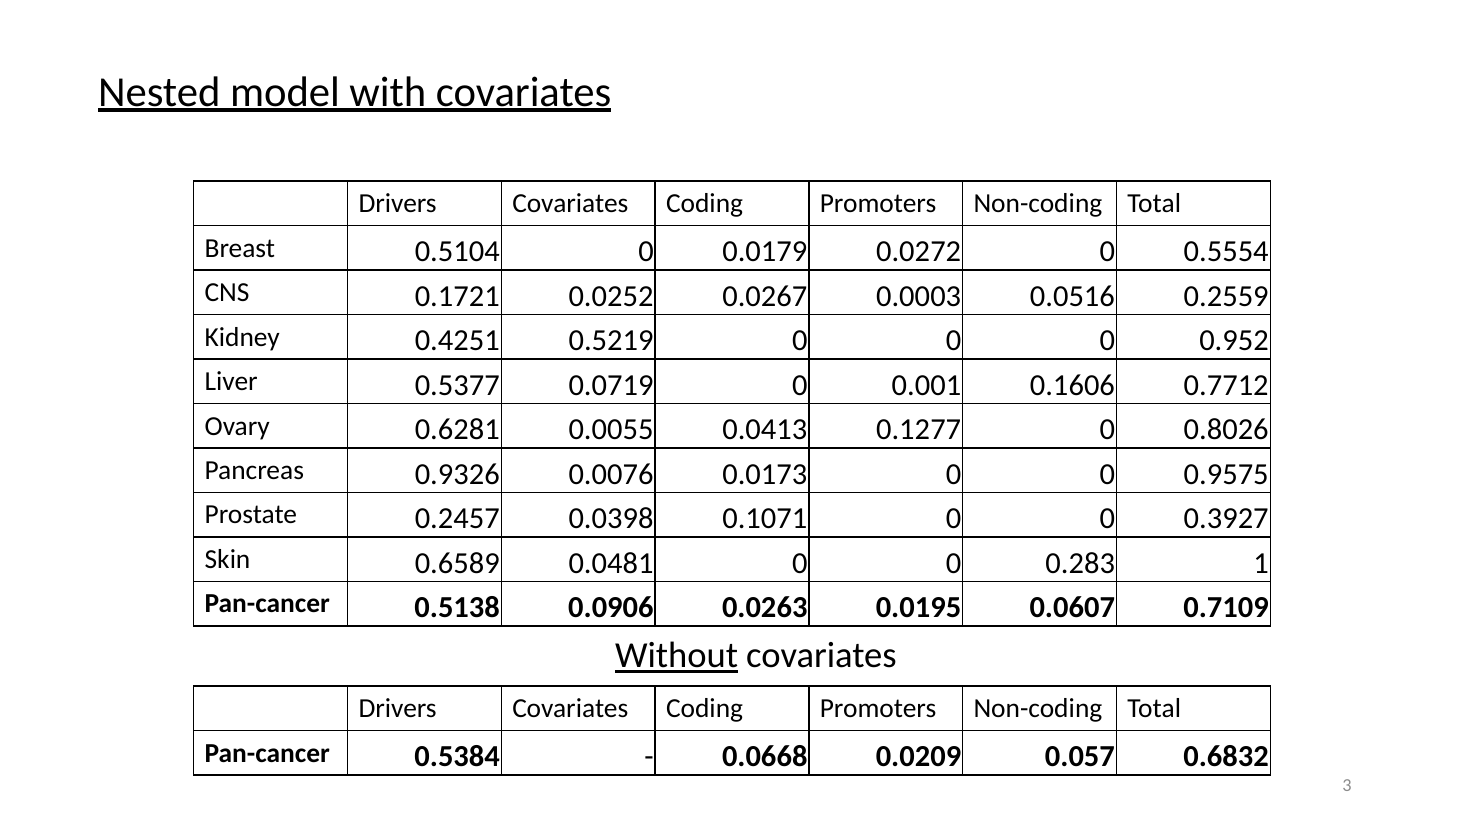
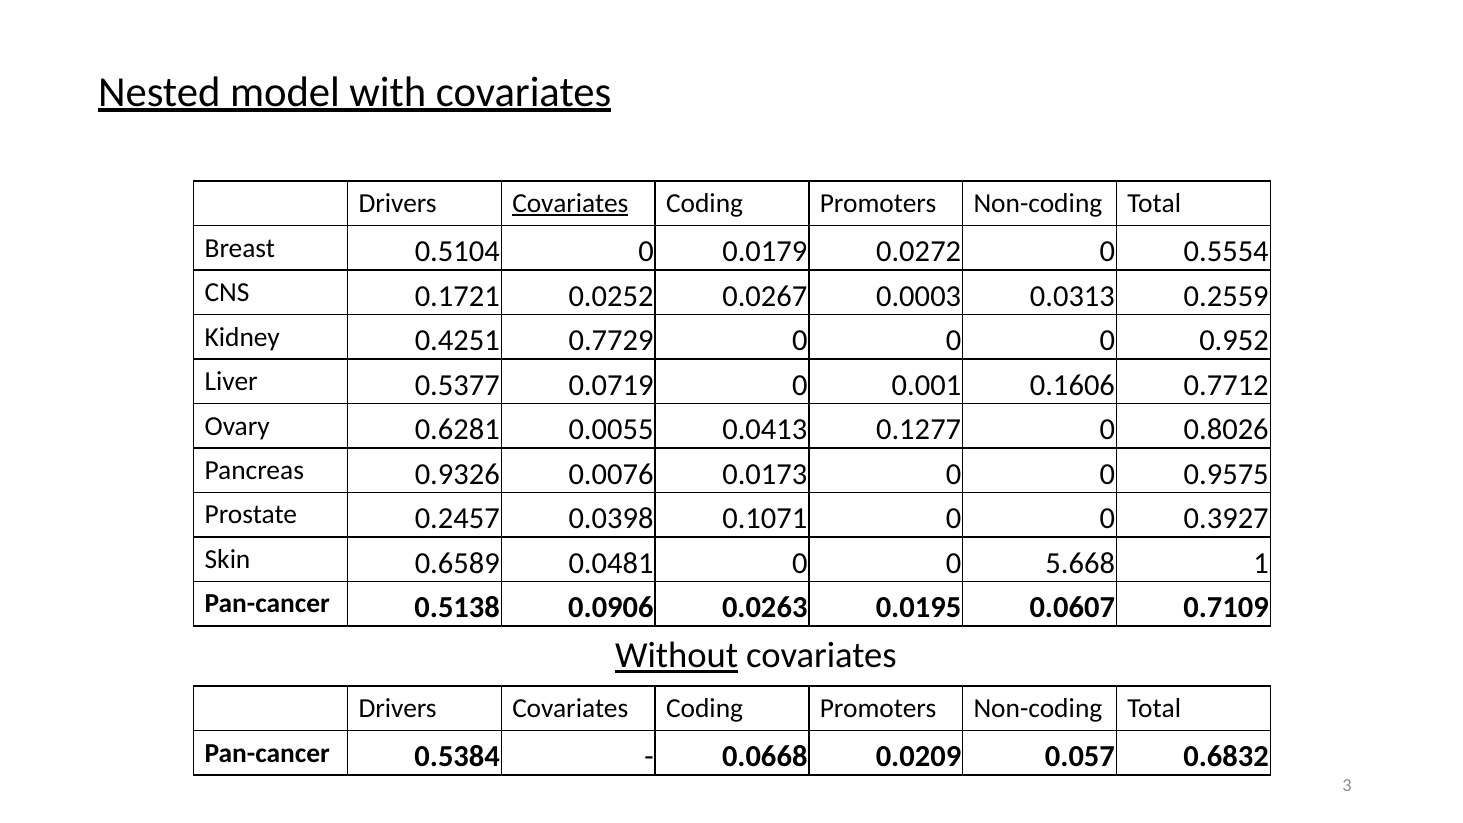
Covariates at (570, 203) underline: none -> present
0.0516: 0.0516 -> 0.0313
0.5219: 0.5219 -> 0.7729
0.283: 0.283 -> 5.668
